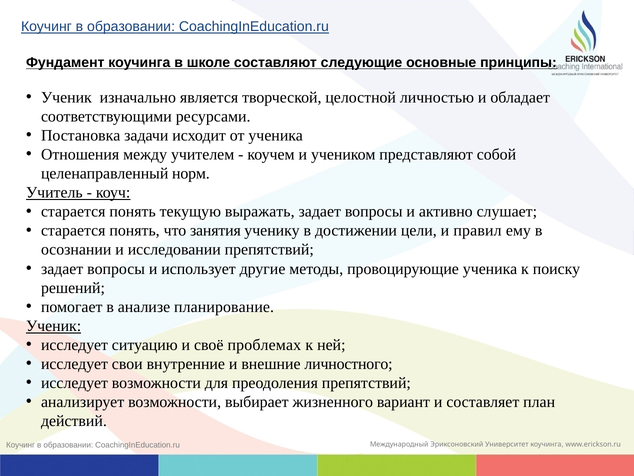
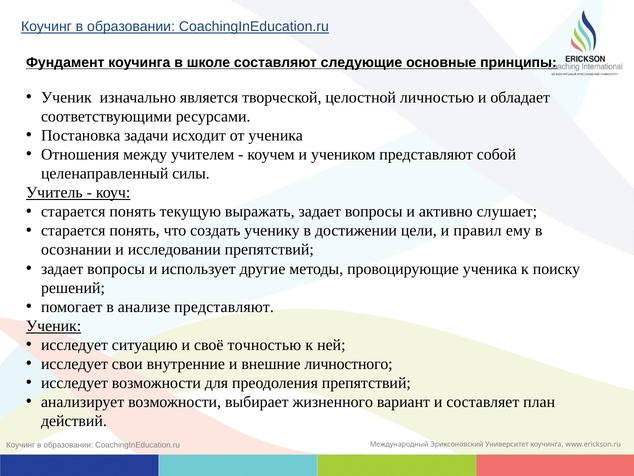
норм: норм -> силы
занятия: занятия -> создать
анализе планирование: планирование -> представляют
проблемах: проблемах -> точностью
